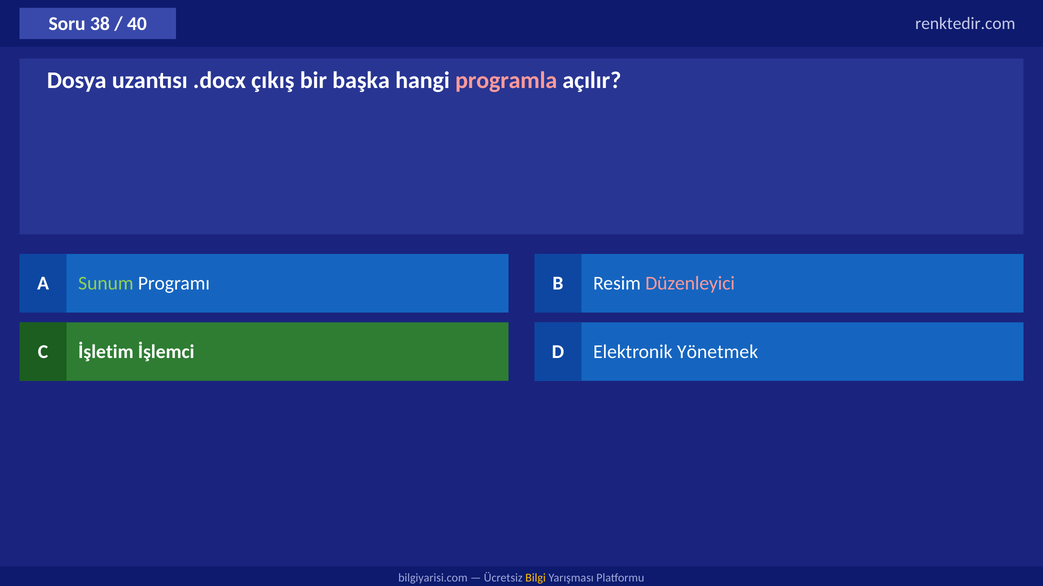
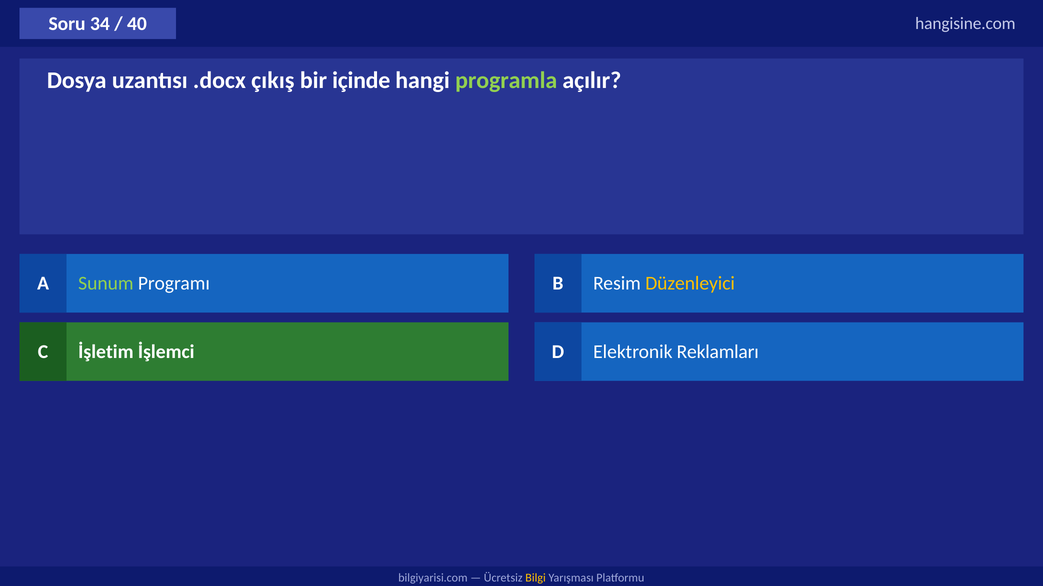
38: 38 -> 34
renktedir.com: renktedir.com -> hangisine.com
başka: başka -> içinde
programla colour: pink -> light green
Düzenleyici colour: pink -> yellow
Yönetmek: Yönetmek -> Reklamları
